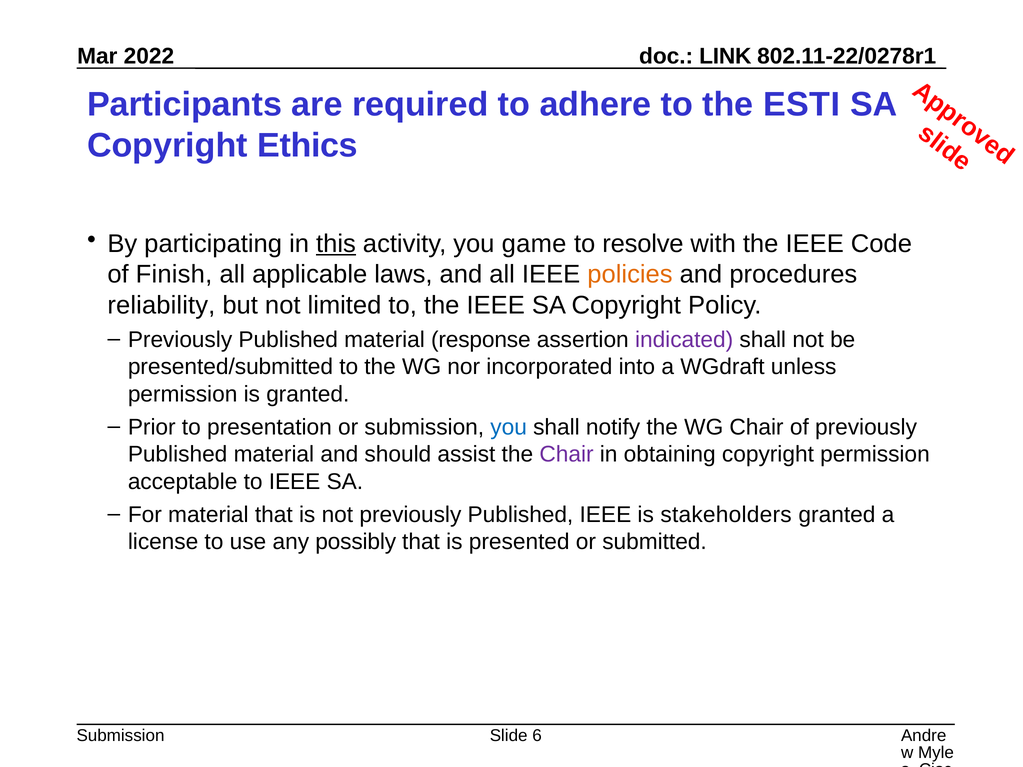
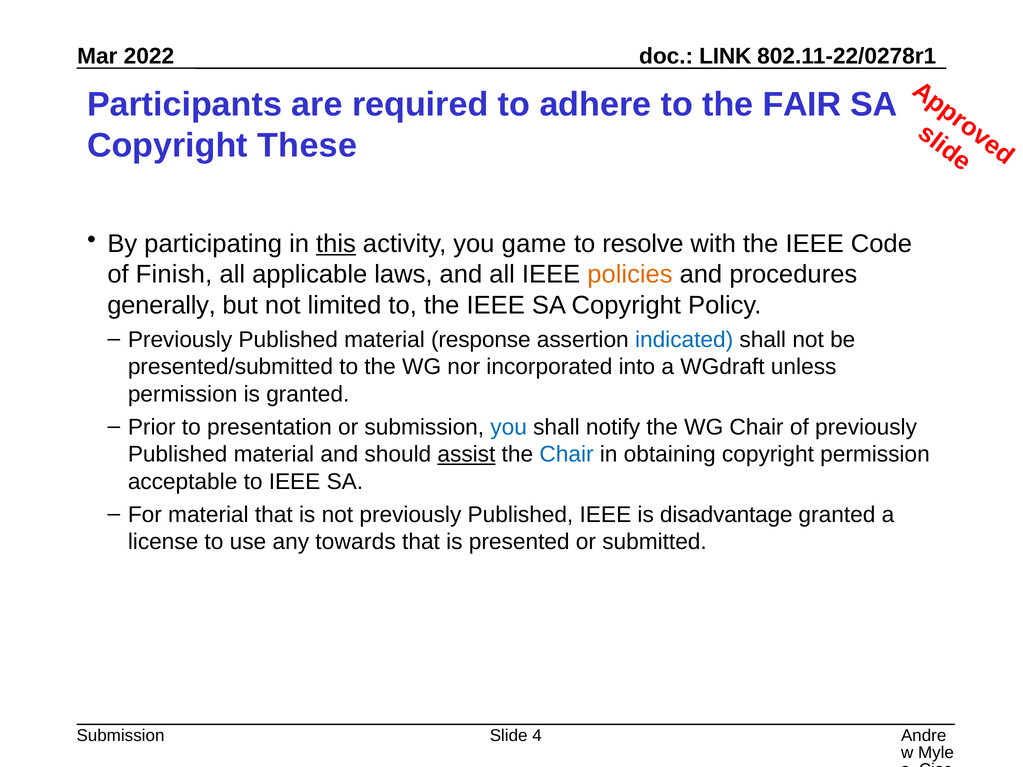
ESTI: ESTI -> FAIR
Ethics: Ethics -> These
reliability: reliability -> generally
indicated colour: purple -> blue
assist underline: none -> present
Chair at (567, 455) colour: purple -> blue
stakeholders: stakeholders -> disadvantage
possibly: possibly -> towards
6: 6 -> 4
